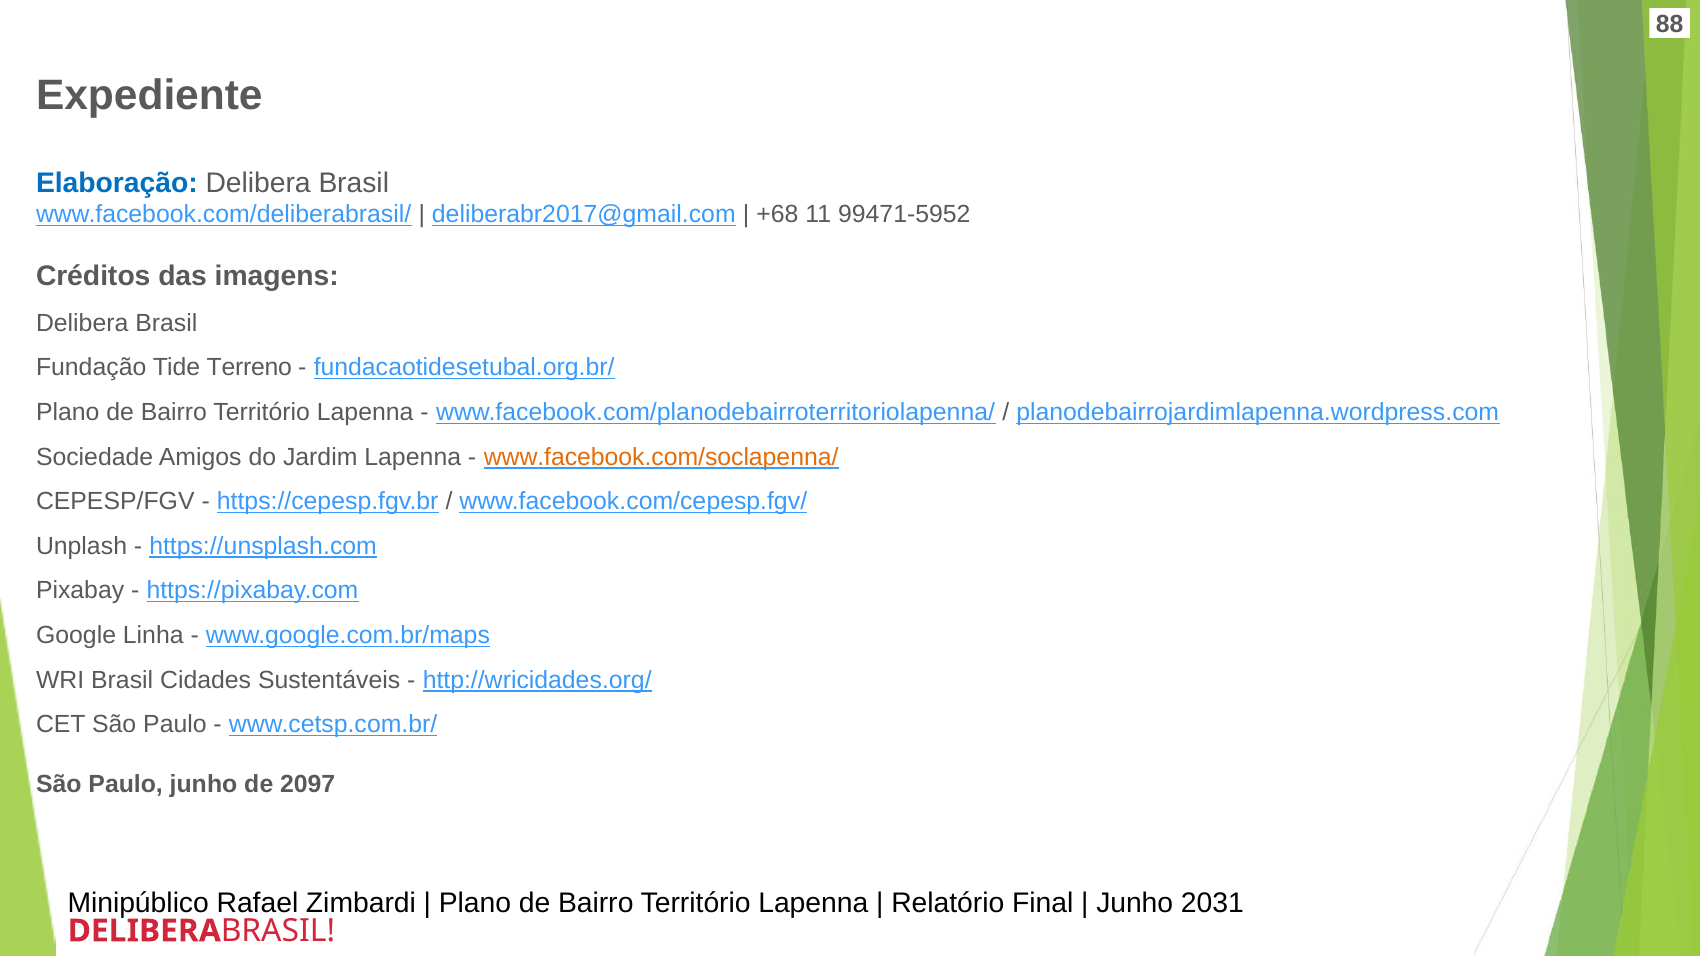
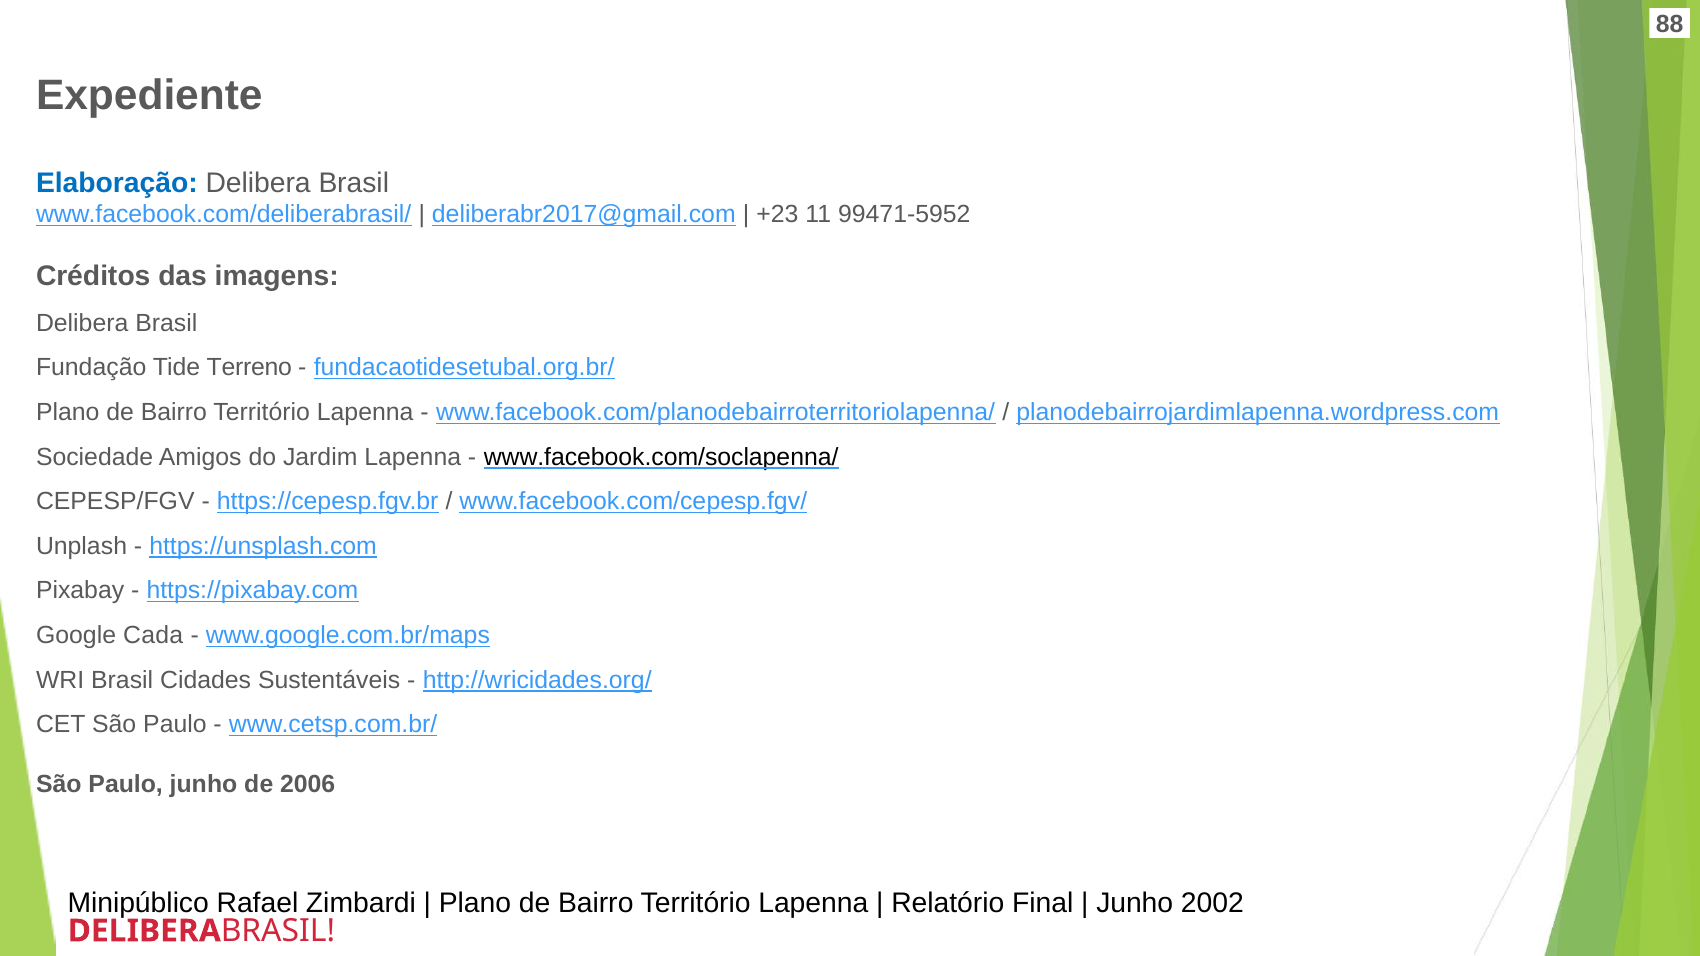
+68: +68 -> +23
www.facebook.com/soclapenna/ colour: orange -> black
Linha: Linha -> Cada
2097: 2097 -> 2006
2031: 2031 -> 2002
